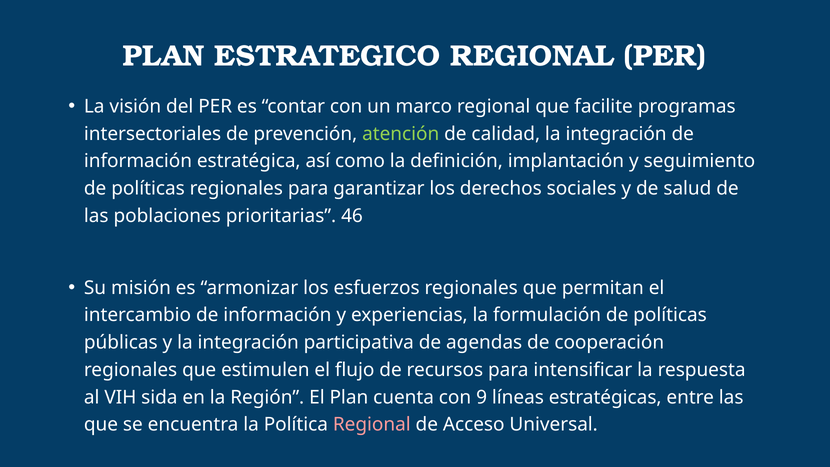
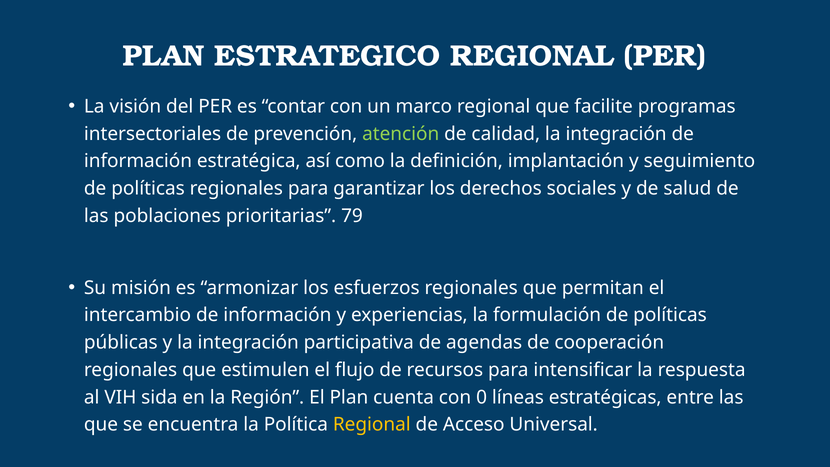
46: 46 -> 79
9: 9 -> 0
Regional at (372, 425) colour: pink -> yellow
